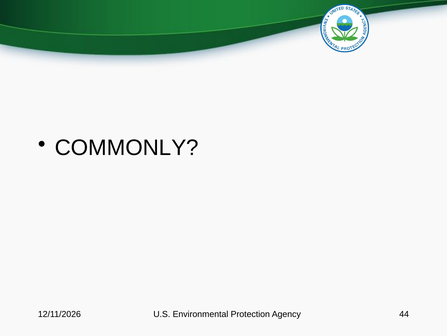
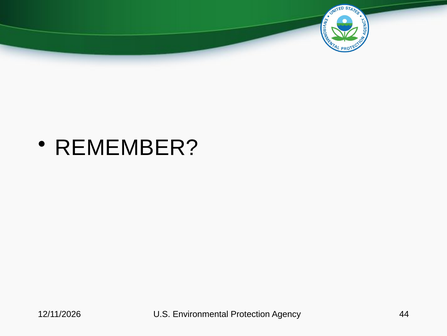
COMMONLY: COMMONLY -> REMEMBER
